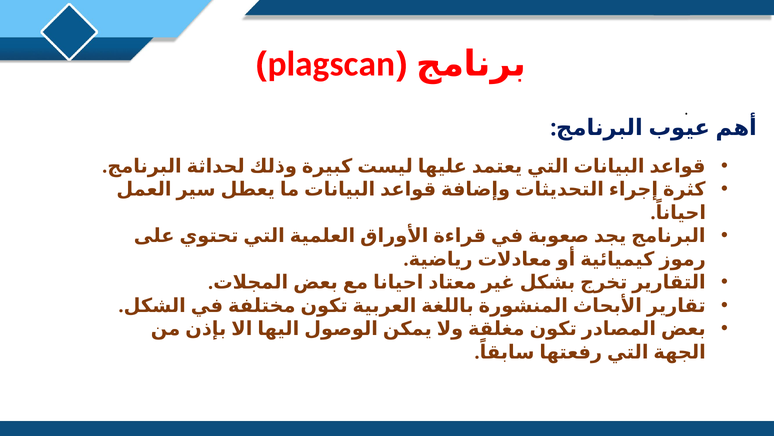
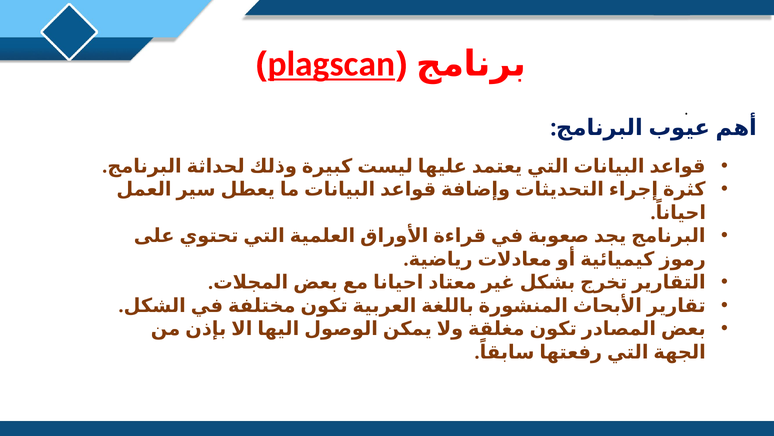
plagscan underline: none -> present
